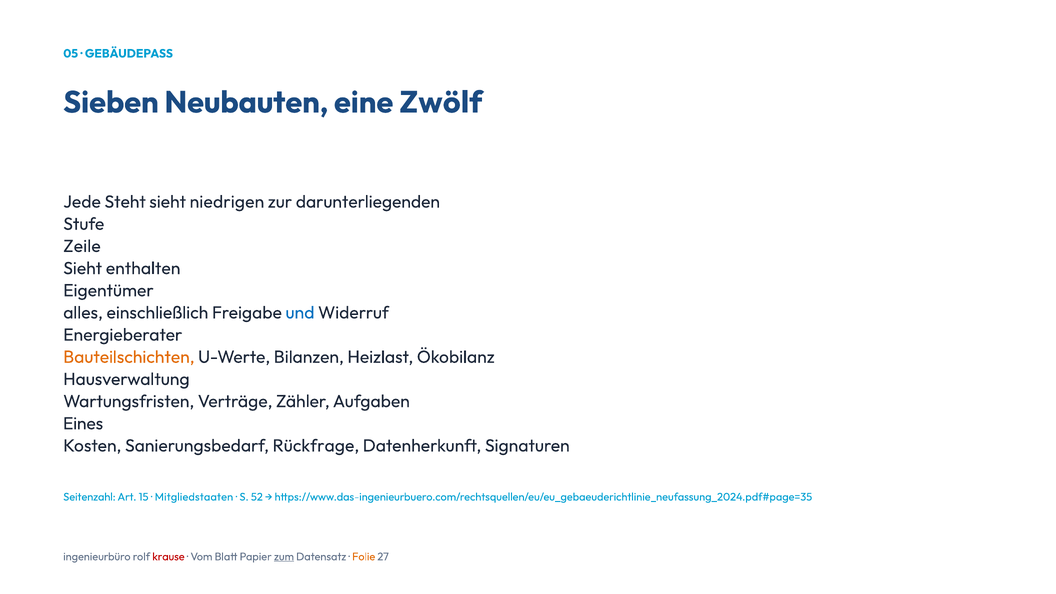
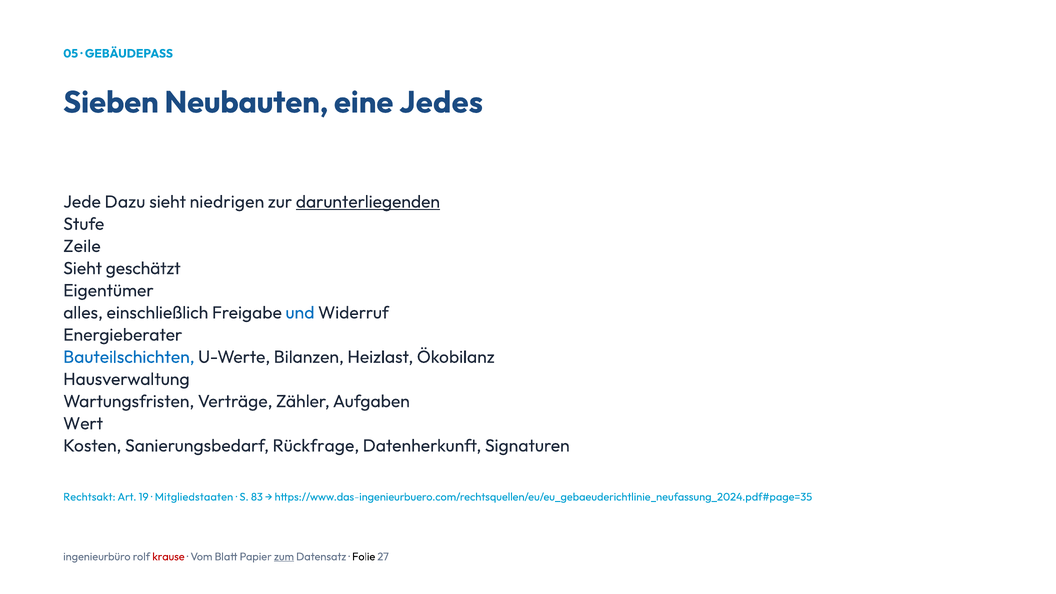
Zwölf: Zwölf -> Jedes
Steht: Steht -> Dazu
darunterliegenden underline: none -> present
enthalten: enthalten -> geschätzt
Bauteilschichten colour: orange -> blue
Eines: Eines -> Wert
Seitenzahl: Seitenzahl -> Rechtsakt
15: 15 -> 19
52: 52 -> 83
Folie colour: orange -> black
